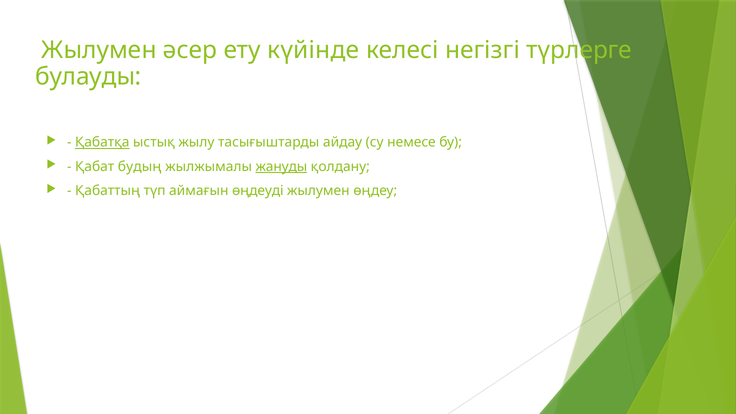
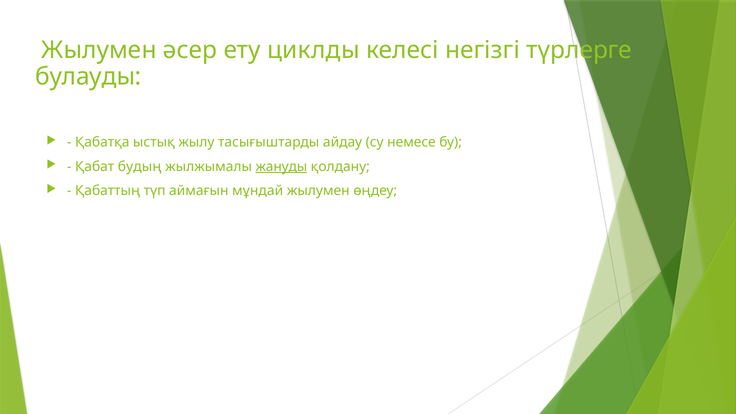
күйінде: күйінде -> циклды
Қабатқа underline: present -> none
өңдеуді: өңдеуді -> мұндай
